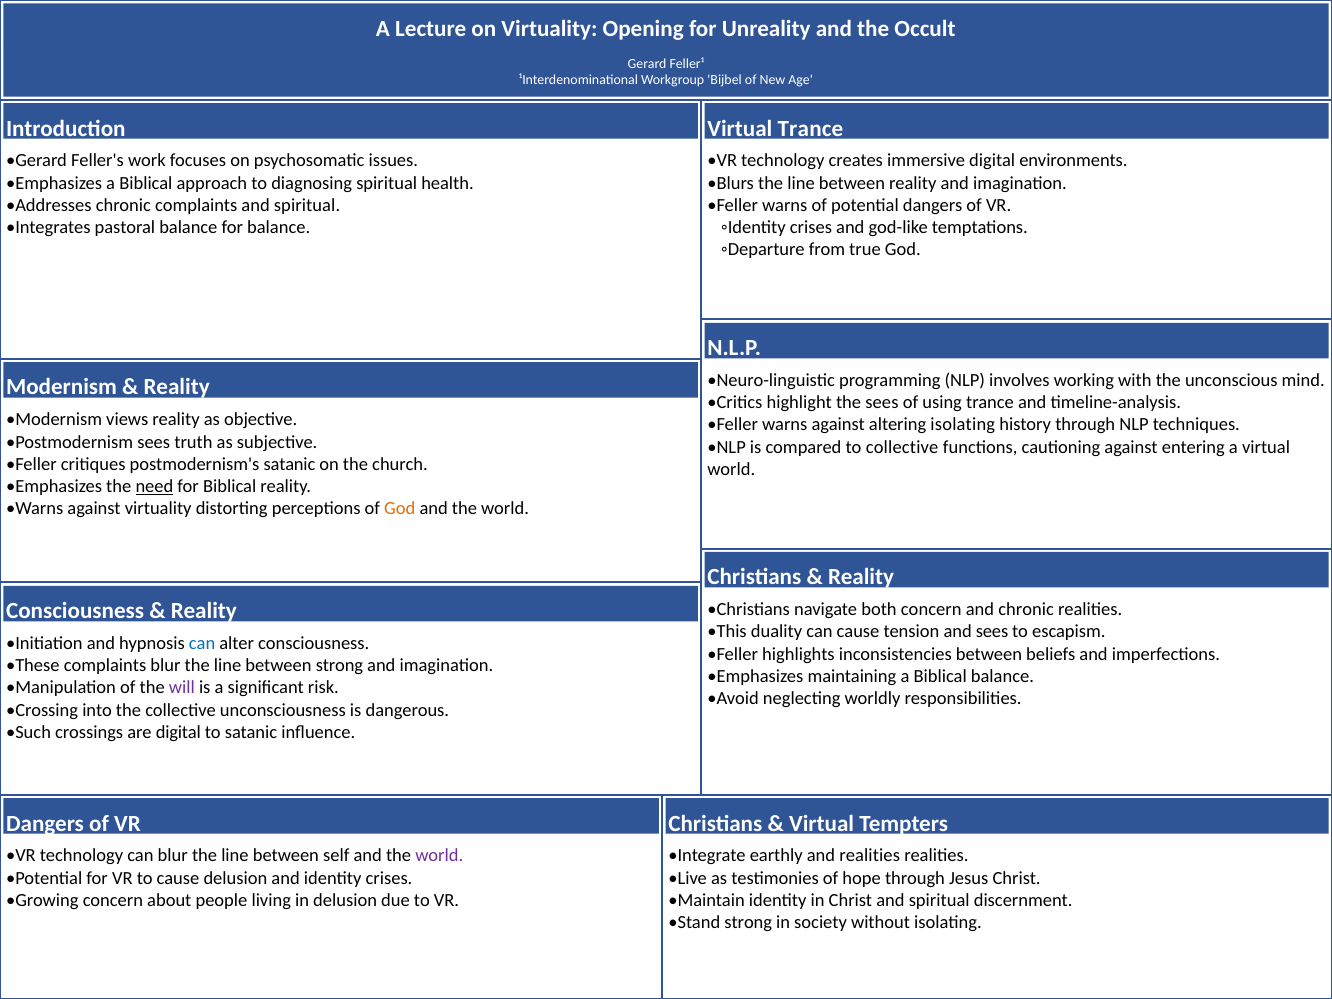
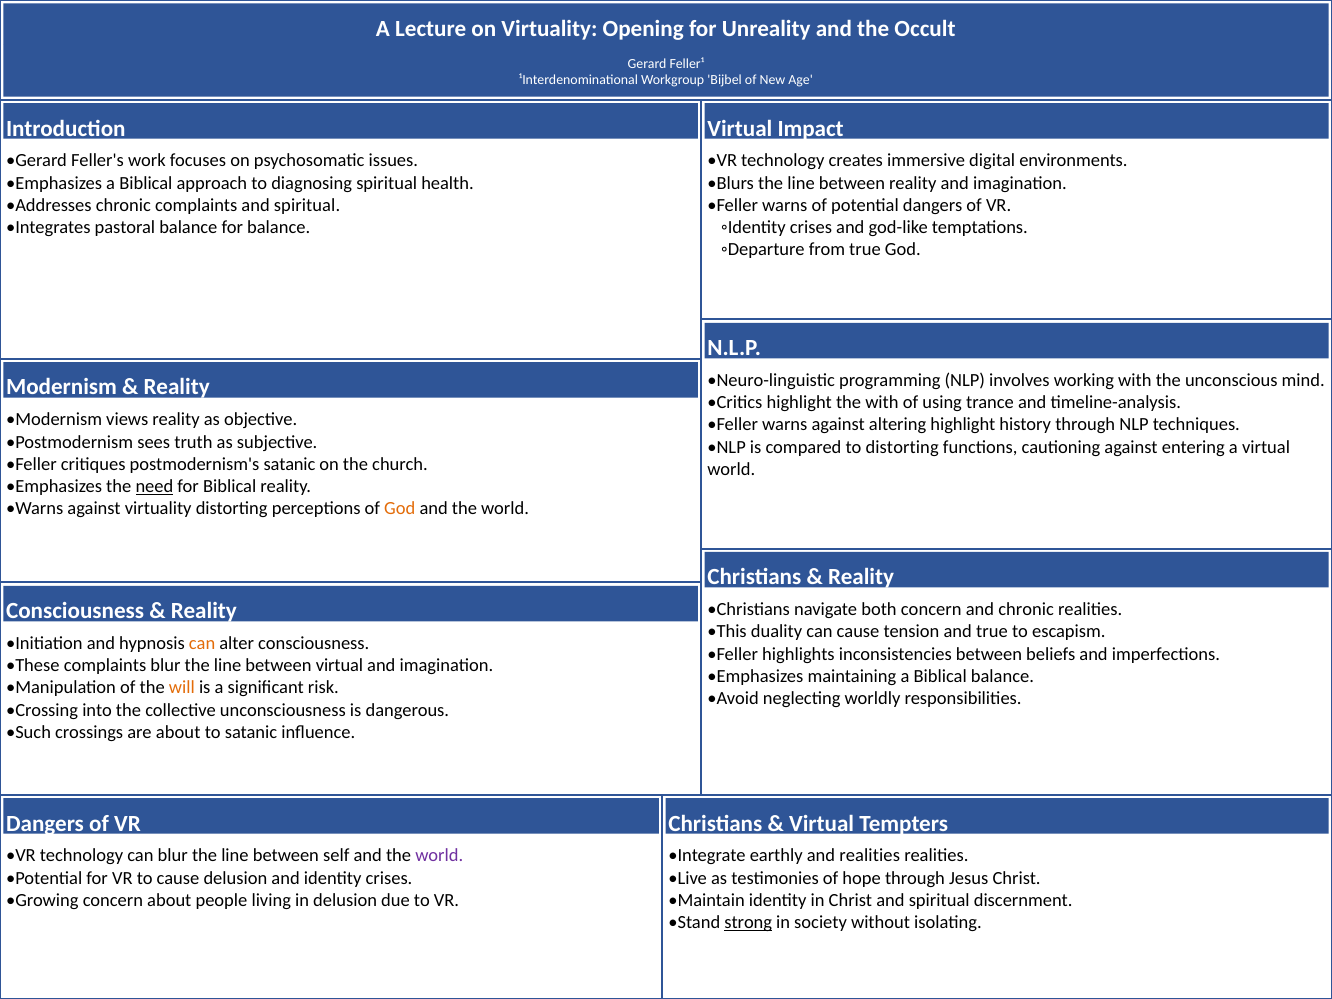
Virtual Trance: Trance -> Impact
the sees: sees -> with
altering isolating: isolating -> highlight
to collective: collective -> distorting
and sees: sees -> true
can at (202, 643) colour: blue -> orange
between strong: strong -> virtual
will colour: purple -> orange
are digital: digital -> about
strong at (748, 922) underline: none -> present
